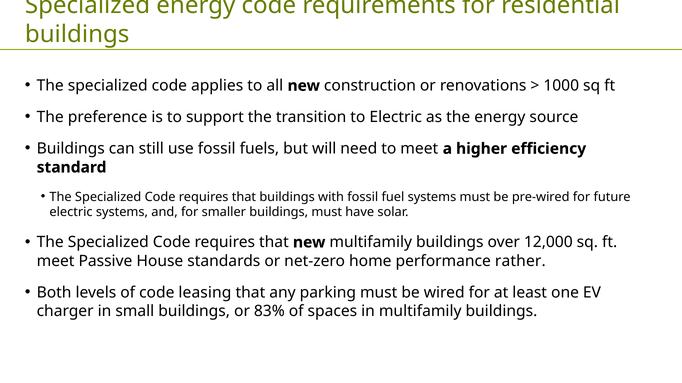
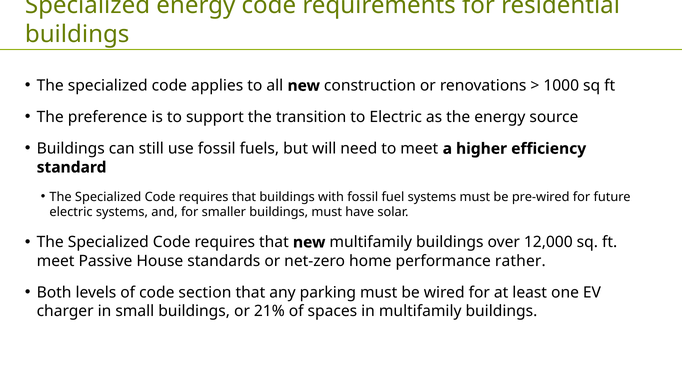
leasing: leasing -> section
83%: 83% -> 21%
